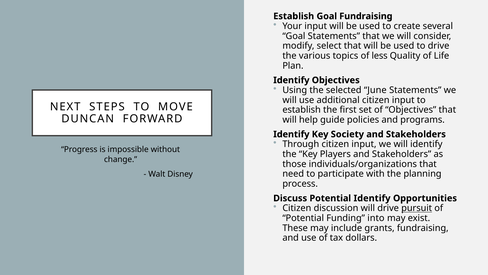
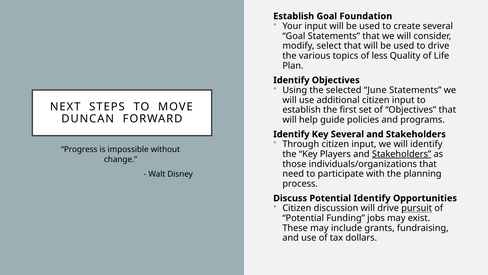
Goal Fundraising: Fundraising -> Foundation
Key Society: Society -> Several
Stakeholders at (402, 154) underline: none -> present
into: into -> jobs
